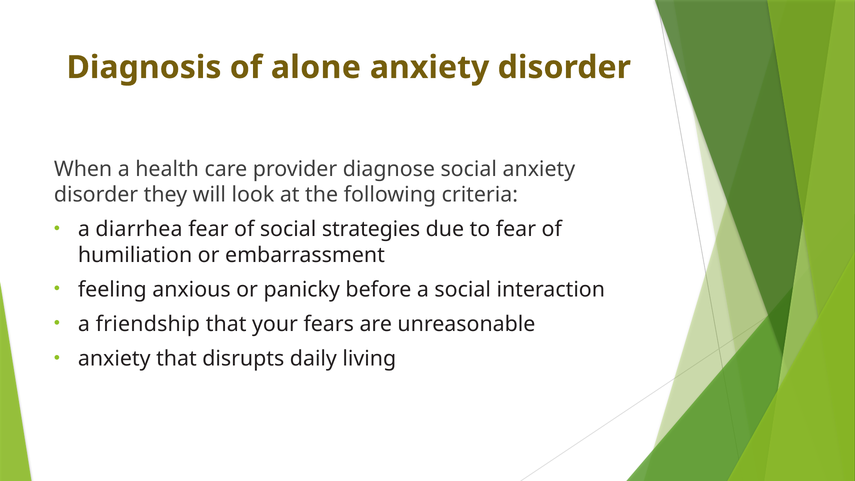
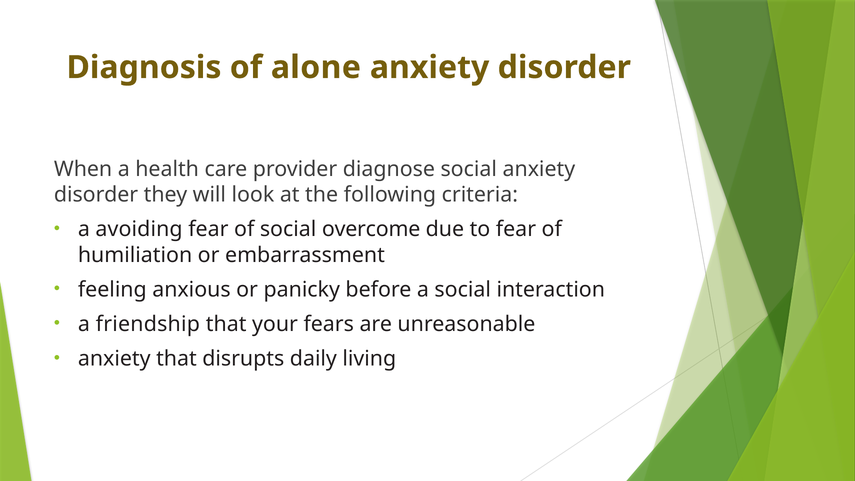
diarrhea: diarrhea -> avoiding
strategies: strategies -> overcome
